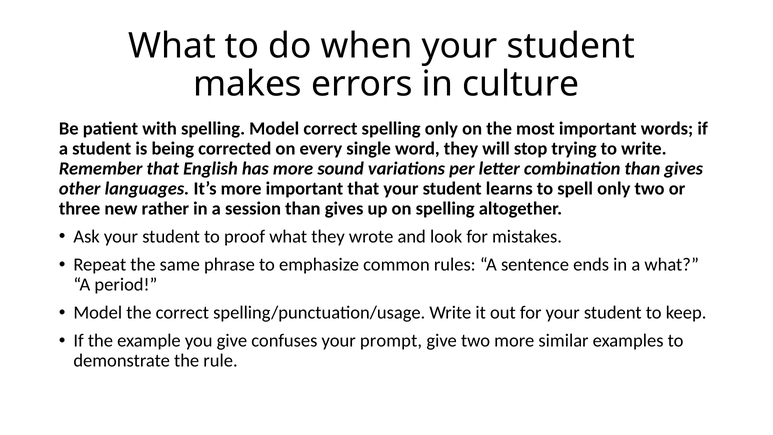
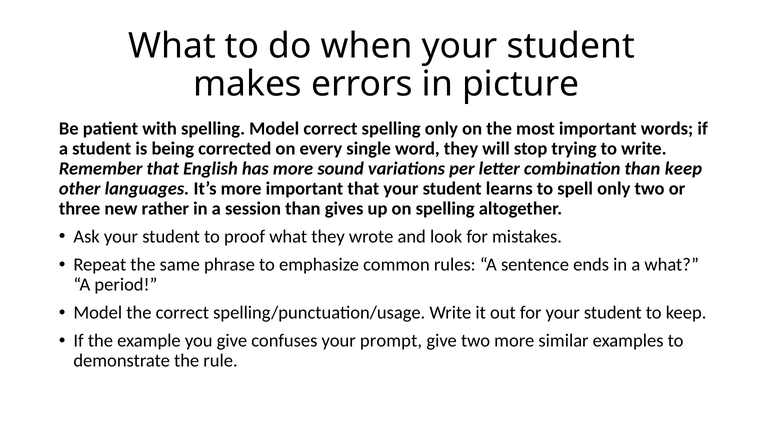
culture: culture -> picture
combination than gives: gives -> keep
